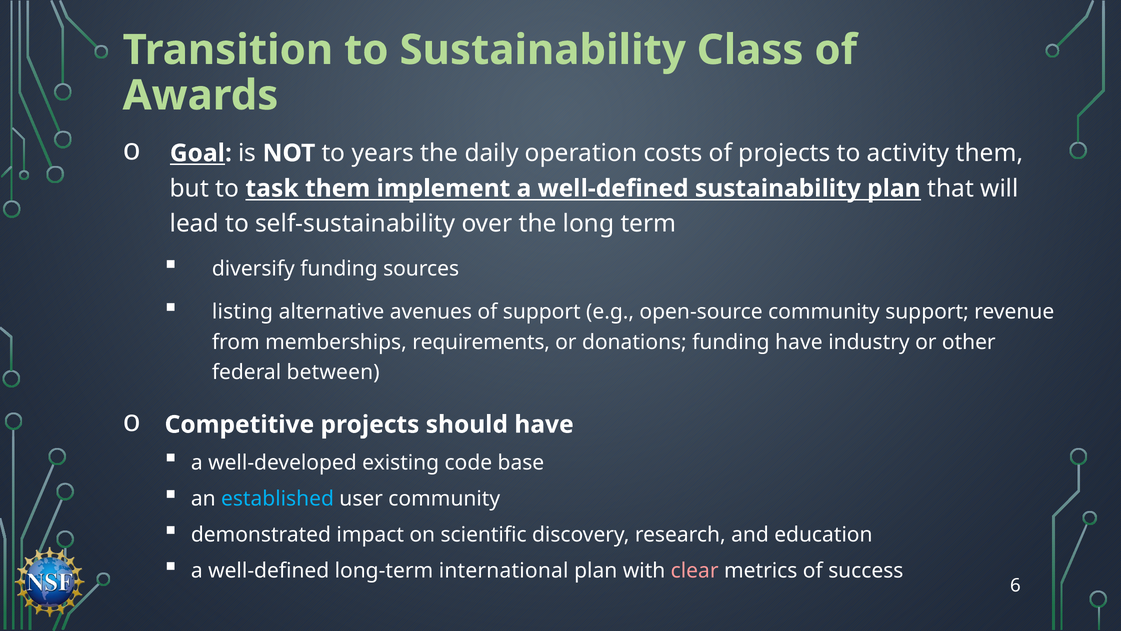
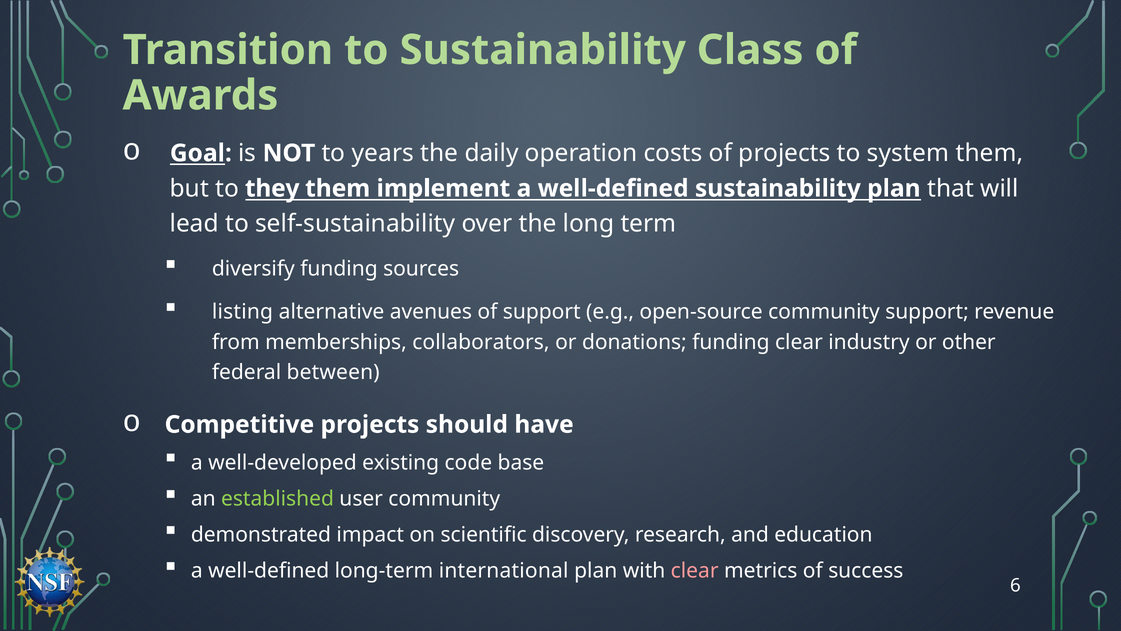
activity: activity -> system
task: task -> they
requirements: requirements -> collaborators
funding have: have -> clear
established colour: light blue -> light green
